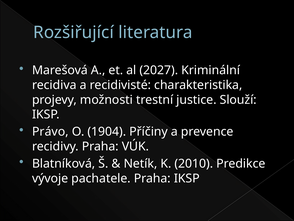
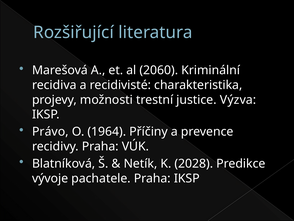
2027: 2027 -> 2060
Slouží: Slouží -> Výzva
1904: 1904 -> 1964
2010: 2010 -> 2028
